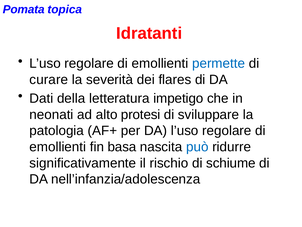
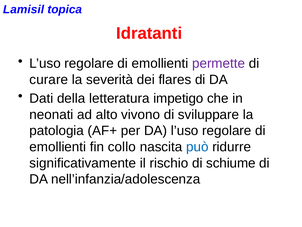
Pomata: Pomata -> Lamisil
permette colour: blue -> purple
protesi: protesi -> vivono
basa: basa -> collo
